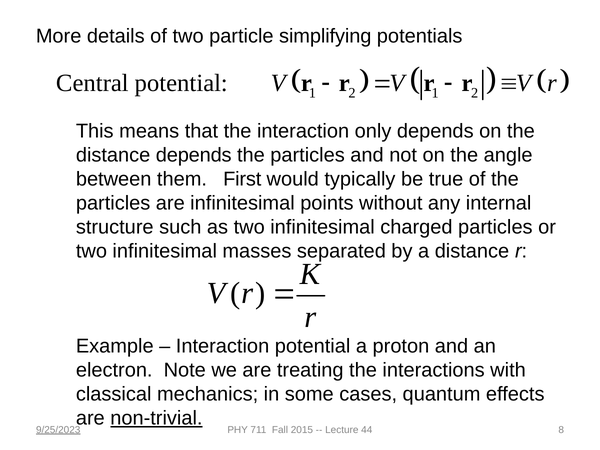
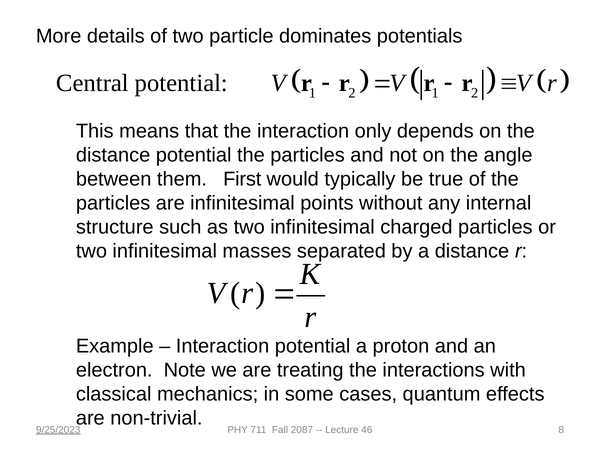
simplifying: simplifying -> dominates
distance depends: depends -> potential
non-trivial underline: present -> none
2015: 2015 -> 2087
44: 44 -> 46
